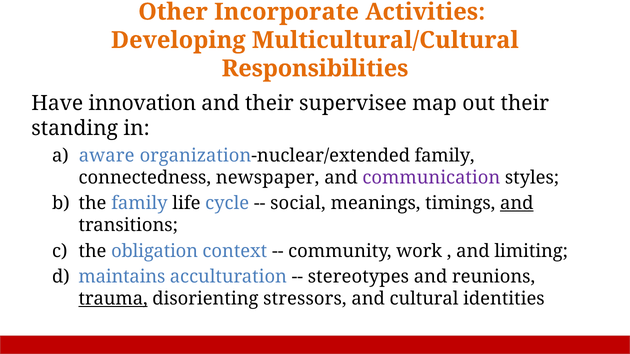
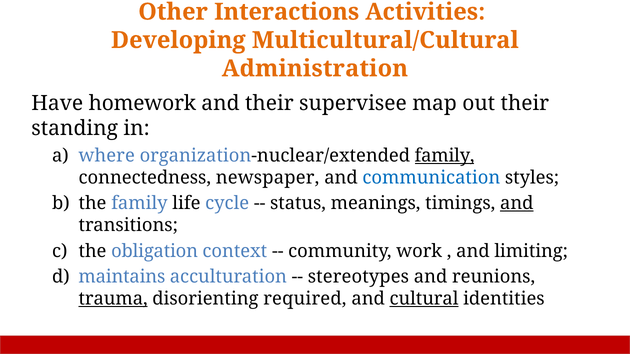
Incorporate: Incorporate -> Interactions
Responsibilities: Responsibilities -> Administration
innovation: innovation -> homework
aware: aware -> where
family at (445, 156) underline: none -> present
communication colour: purple -> blue
social: social -> status
stressors: stressors -> required
cultural underline: none -> present
